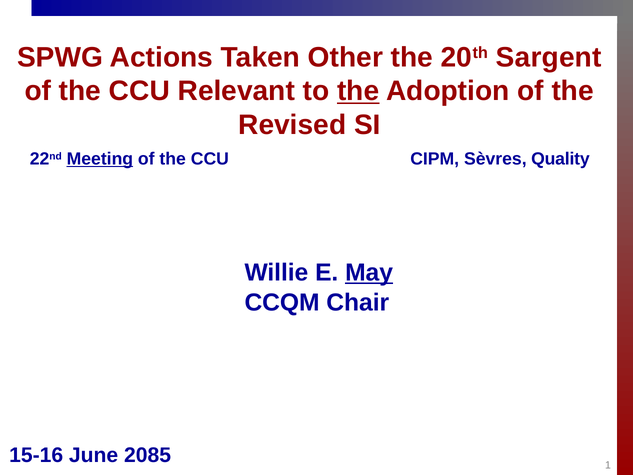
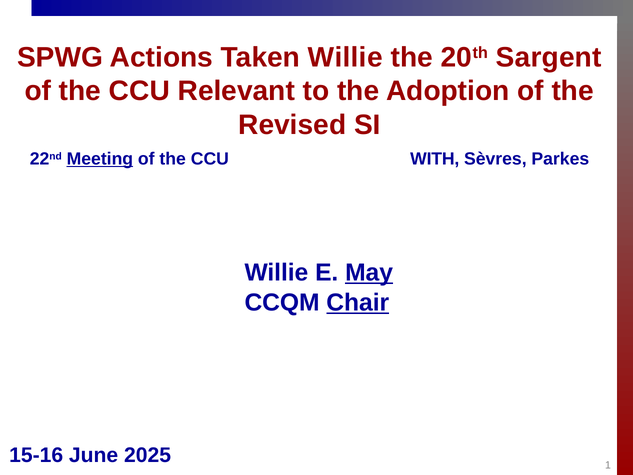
Taken Other: Other -> Willie
the at (358, 91) underline: present -> none
CIPM: CIPM -> WITH
Quality: Quality -> Parkes
Chair underline: none -> present
2085: 2085 -> 2025
